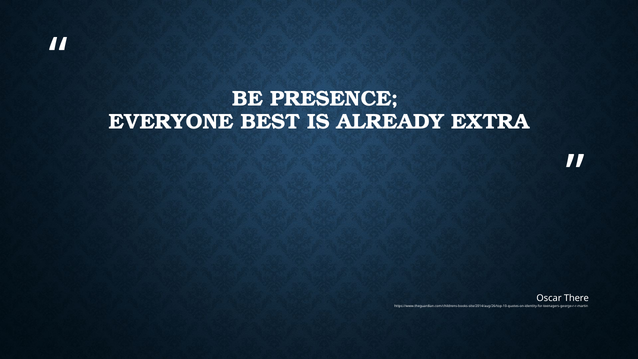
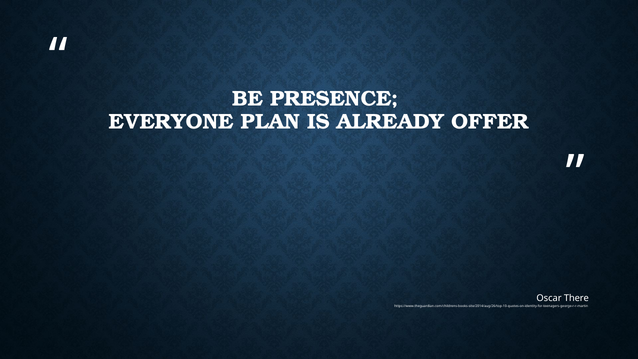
BEST: BEST -> PLAN
EXTRA: EXTRA -> OFFER
